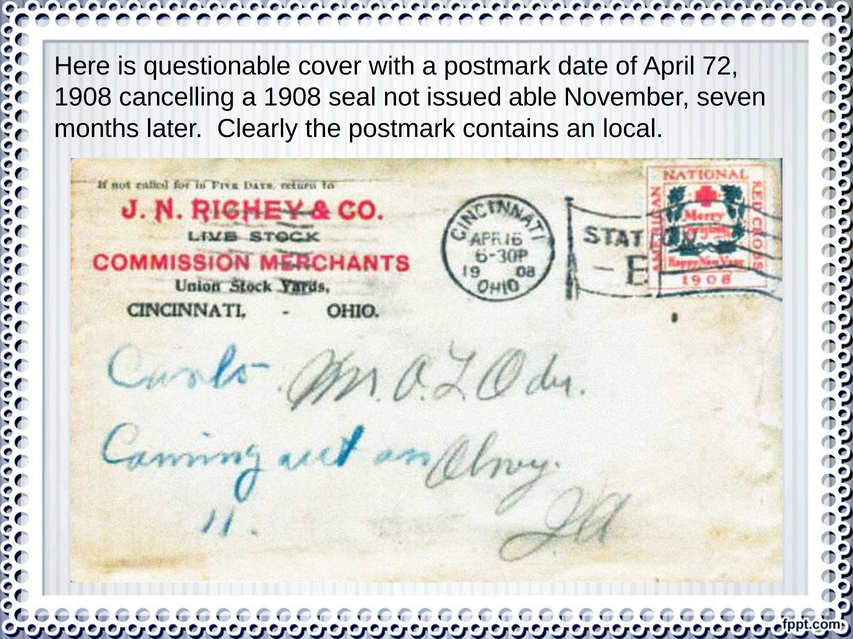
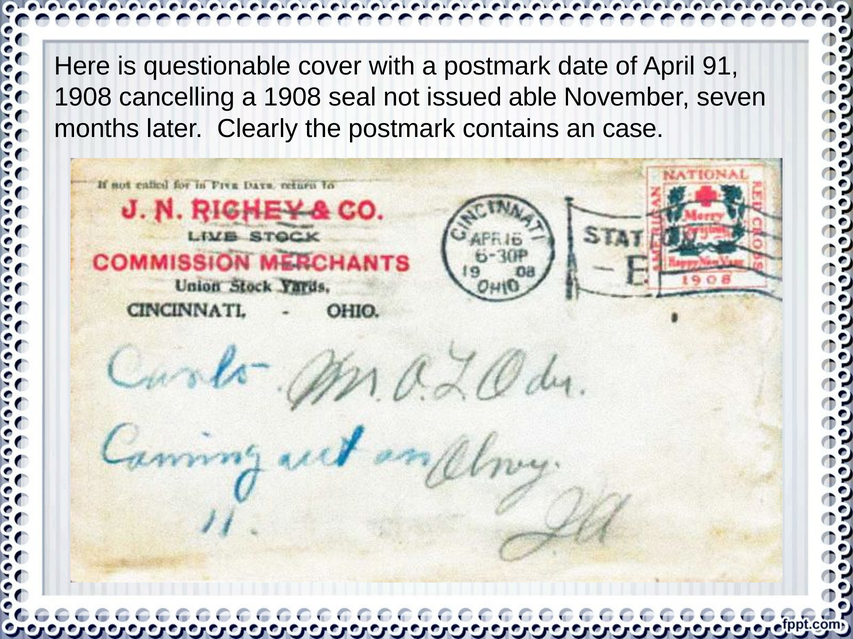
72: 72 -> 91
local: local -> case
